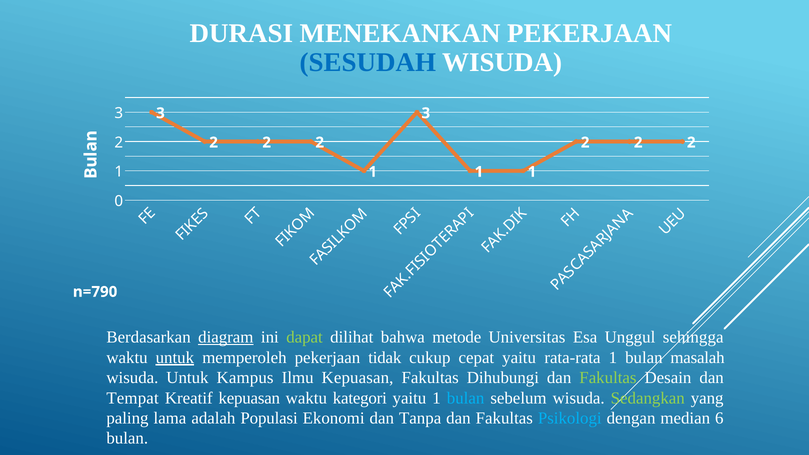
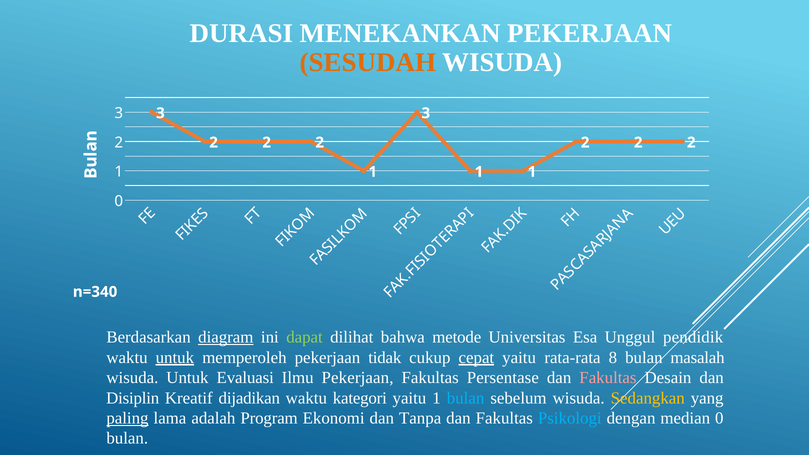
SESUDAH colour: blue -> orange
n=790: n=790 -> n=340
sehingga: sehingga -> pendidik
cepat underline: none -> present
rata-rata 1: 1 -> 8
Kampus: Kampus -> Evaluasi
Ilmu Kepuasan: Kepuasan -> Pekerjaan
Dihubungi: Dihubungi -> Persentase
Fakultas at (608, 378) colour: light green -> pink
Tempat: Tempat -> Disiplin
Kreatif kepuasan: kepuasan -> dijadikan
Sedangkan colour: light green -> yellow
paling underline: none -> present
Populasi: Populasi -> Program
median 6: 6 -> 0
